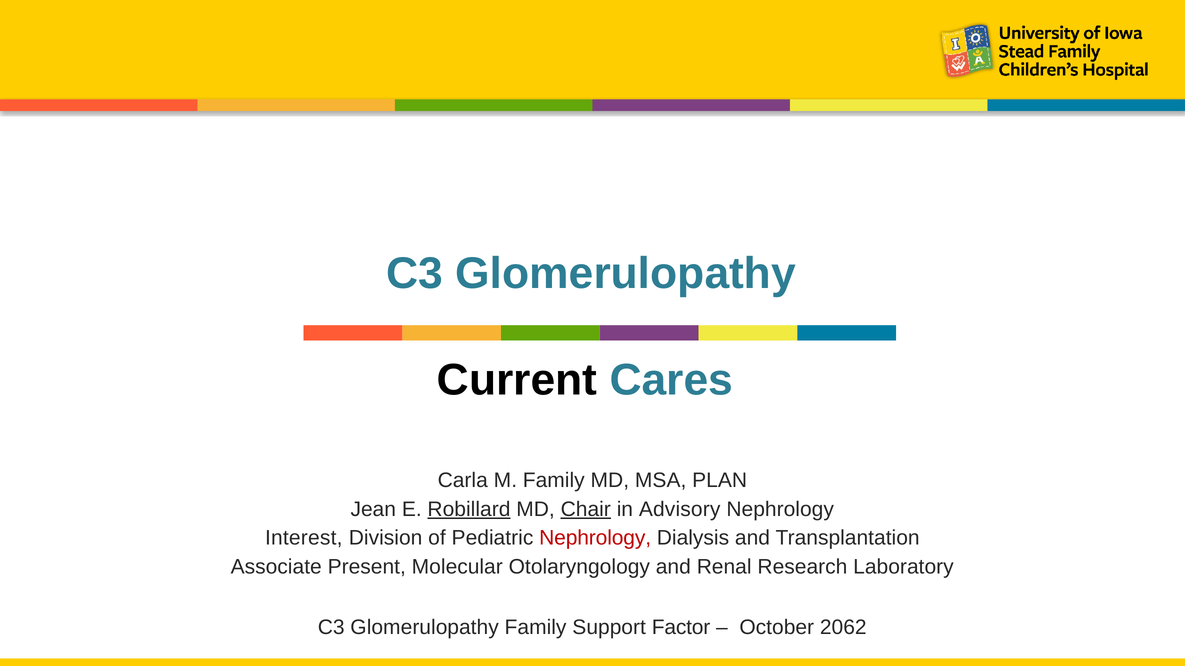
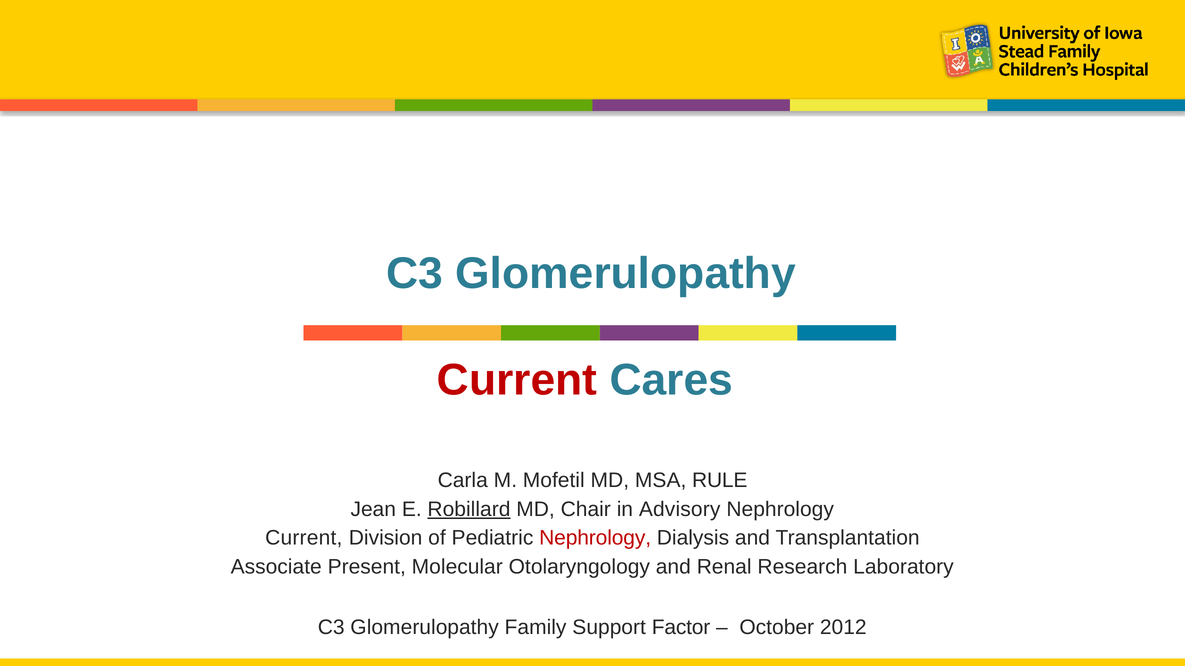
Current at (517, 380) colour: black -> red
M Family: Family -> Mofetil
PLAN: PLAN -> RULE
Chair underline: present -> none
Interest at (304, 538): Interest -> Current
2062: 2062 -> 2012
